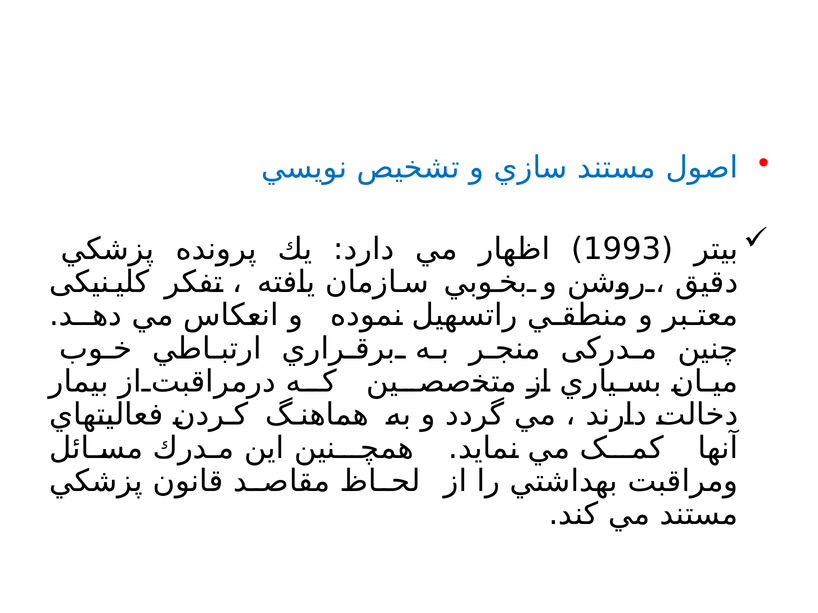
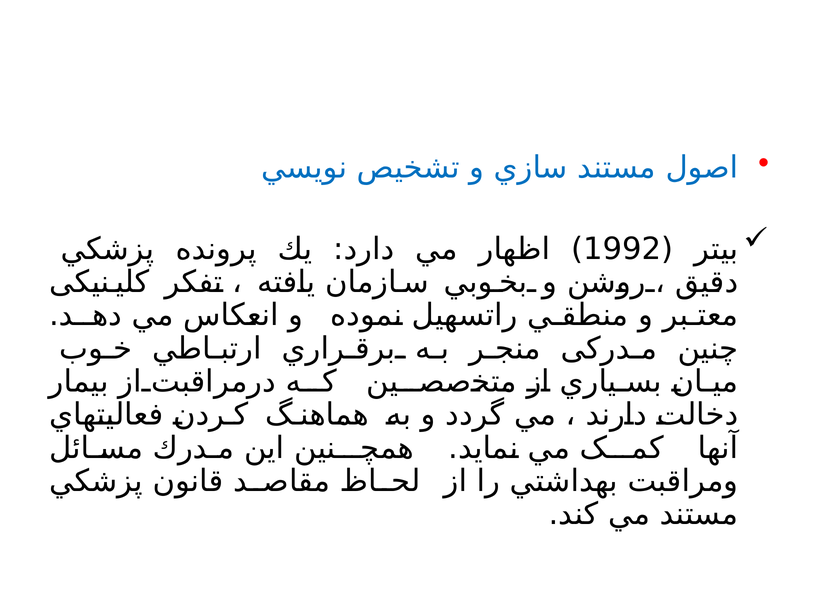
1993: 1993 -> 1992
